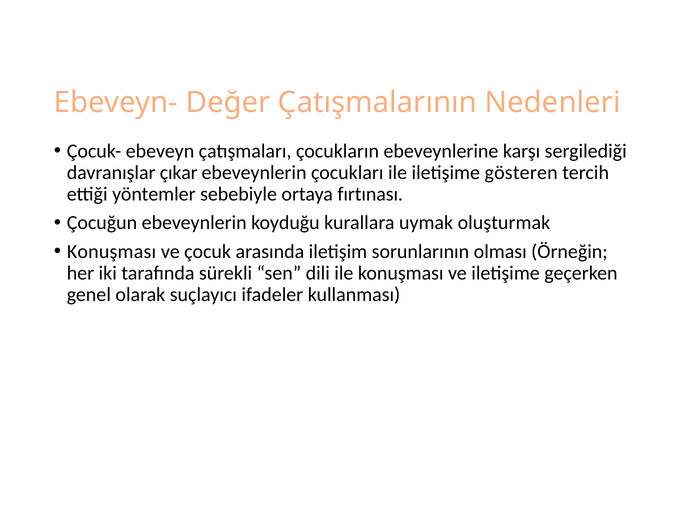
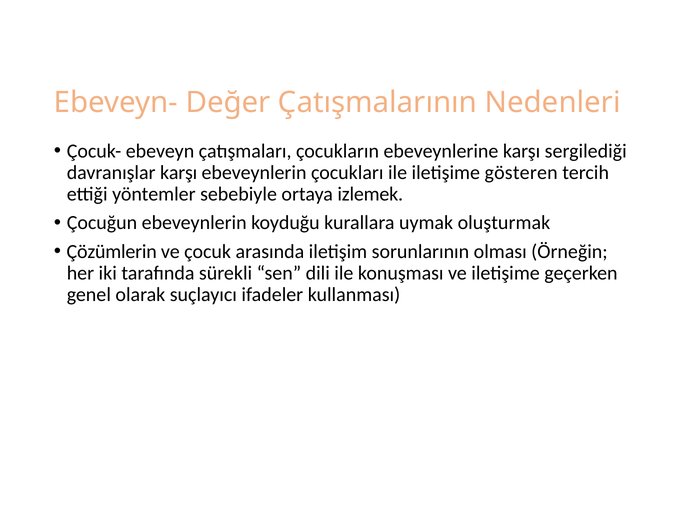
davranışlar çıkar: çıkar -> karşı
fırtınası: fırtınası -> izlemek
Konuşması at (112, 251): Konuşması -> Çözümlerin
